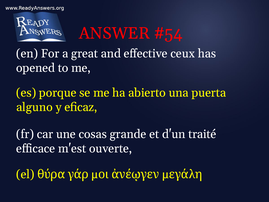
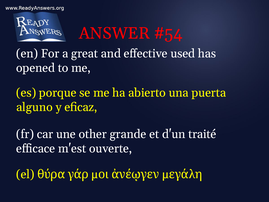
ceux: ceux -> used
cosas: cosas -> other
